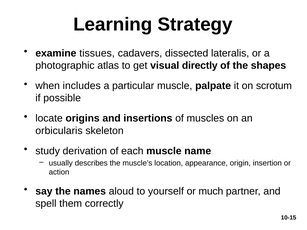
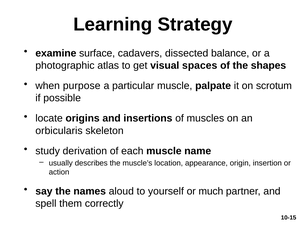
tissues: tissues -> surface
lateralis: lateralis -> balance
directly: directly -> spaces
includes: includes -> purpose
